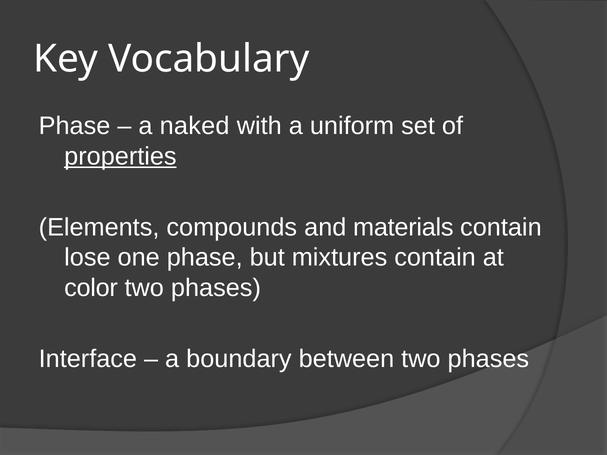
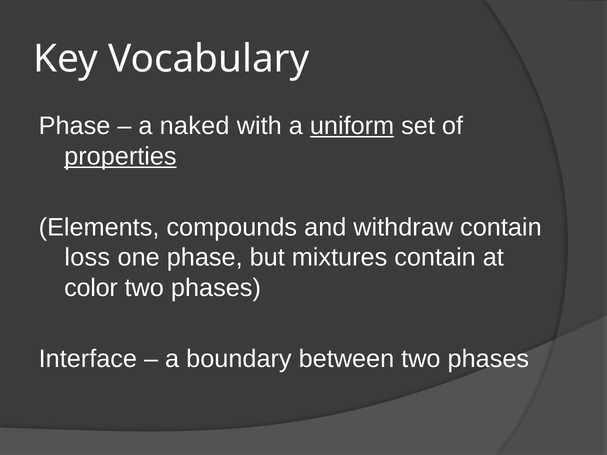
uniform underline: none -> present
materials: materials -> withdraw
lose: lose -> loss
